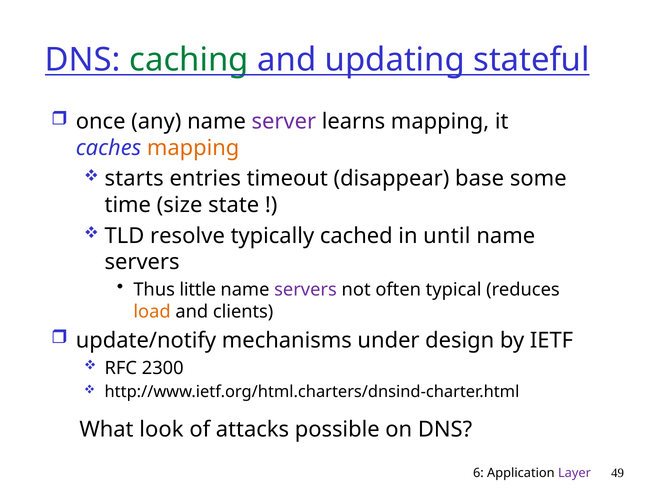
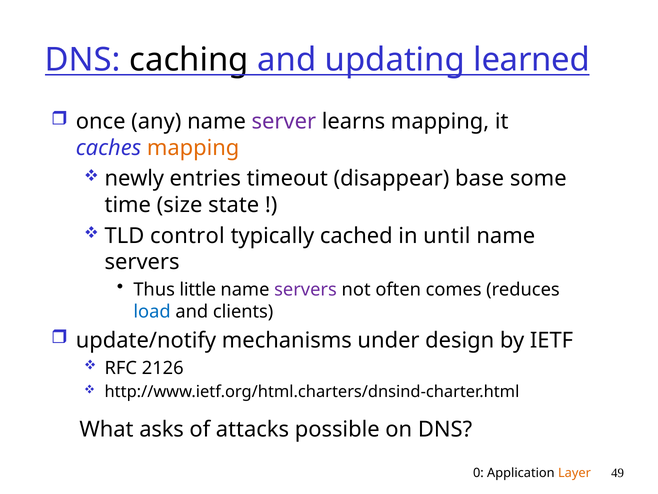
caching colour: green -> black
stateful: stateful -> learned
starts: starts -> newly
resolve: resolve -> control
typical: typical -> comes
load colour: orange -> blue
2300: 2300 -> 2126
look: look -> asks
6: 6 -> 0
Layer colour: purple -> orange
